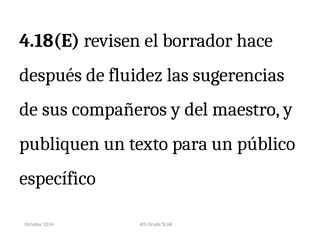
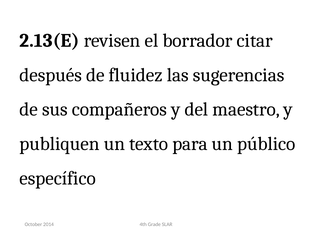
4.18(E: 4.18(E -> 2.13(E
hace: hace -> citar
